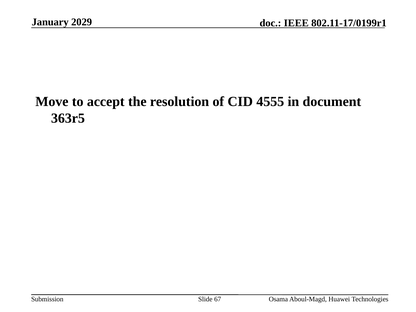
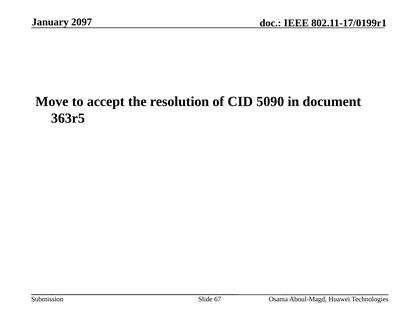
2029: 2029 -> 2097
4555: 4555 -> 5090
